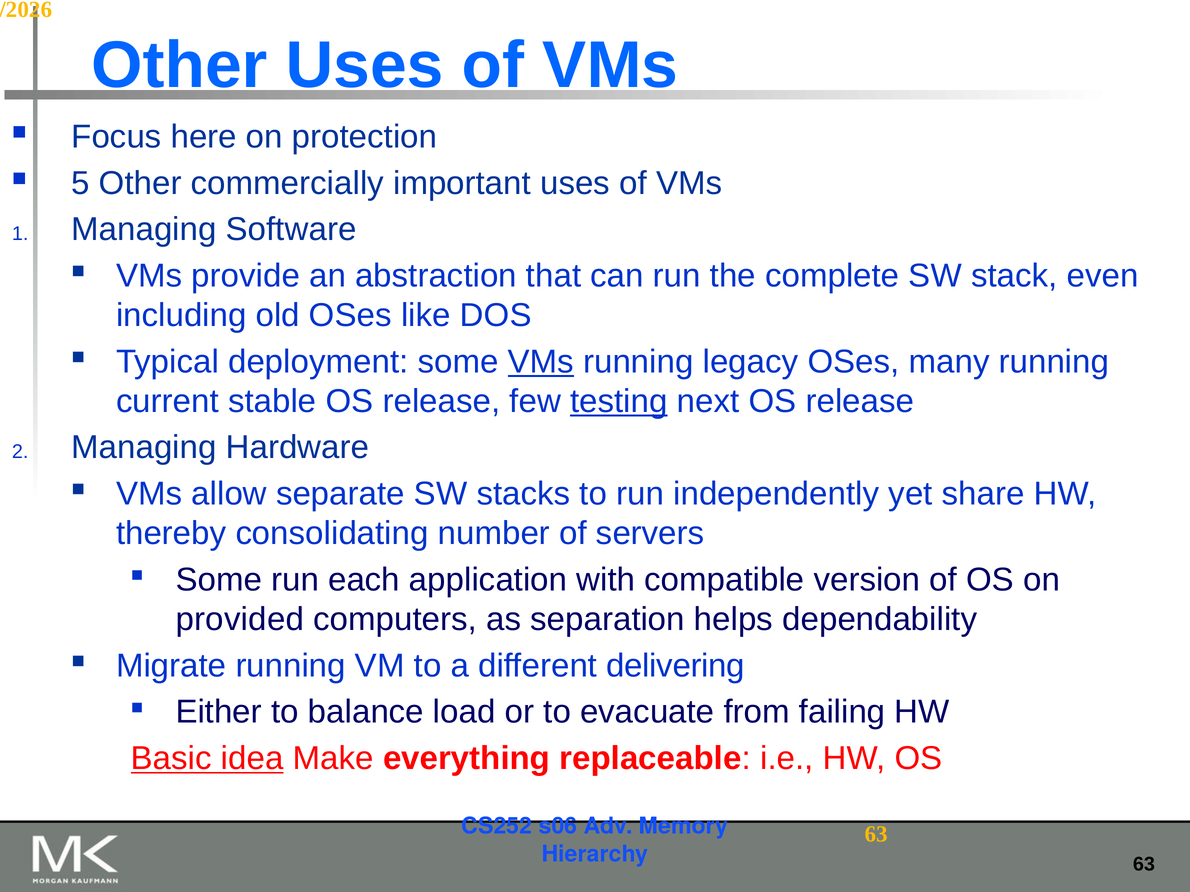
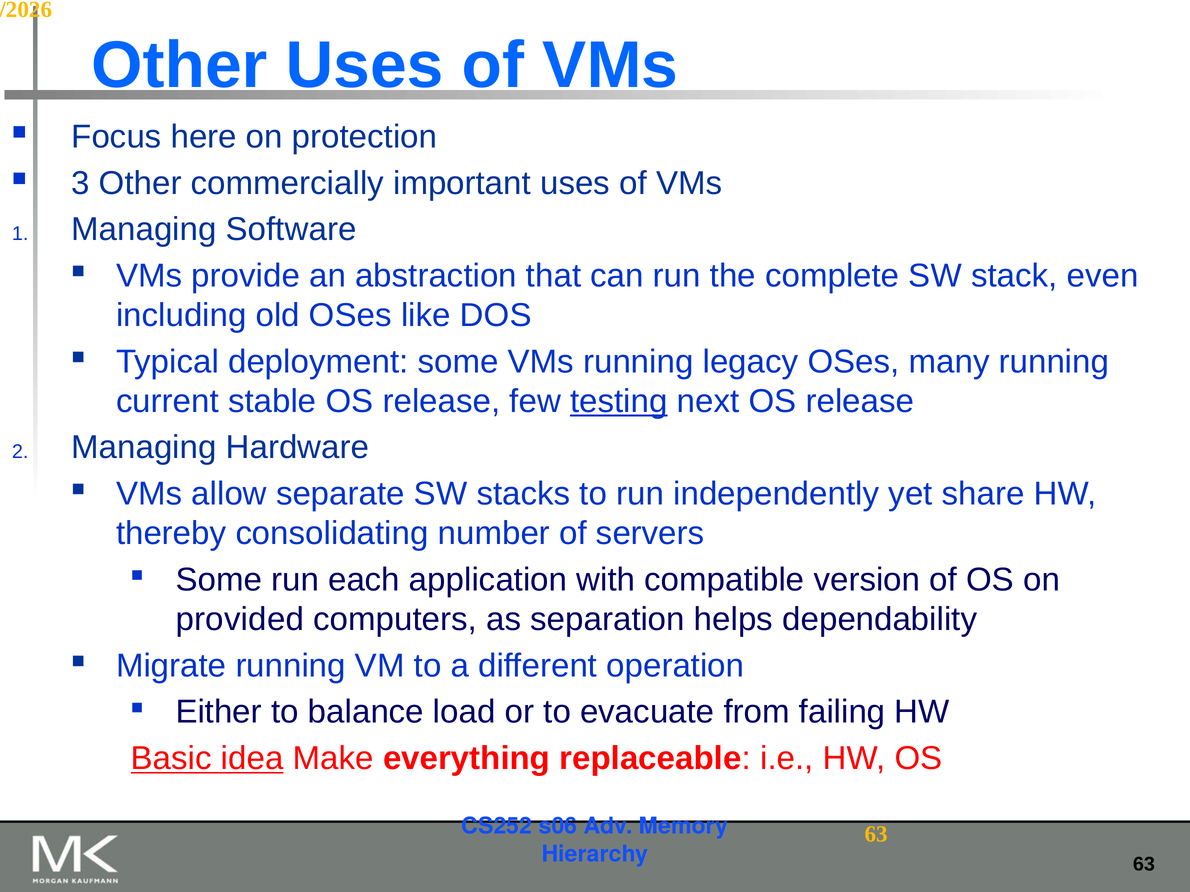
5: 5 -> 3
VMs at (541, 362) underline: present -> none
delivering: delivering -> operation
